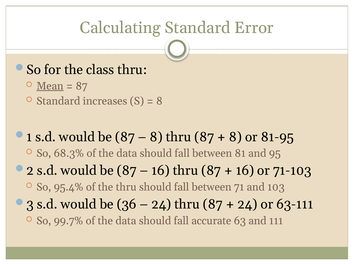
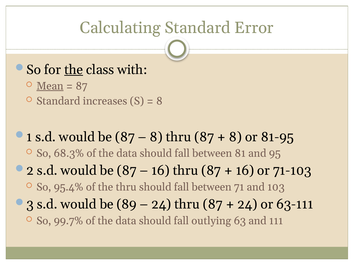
the at (74, 70) underline: none -> present
class thru: thru -> with
36: 36 -> 89
accurate: accurate -> outlying
